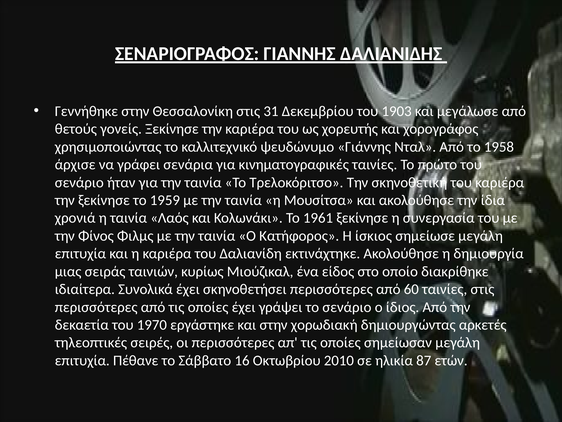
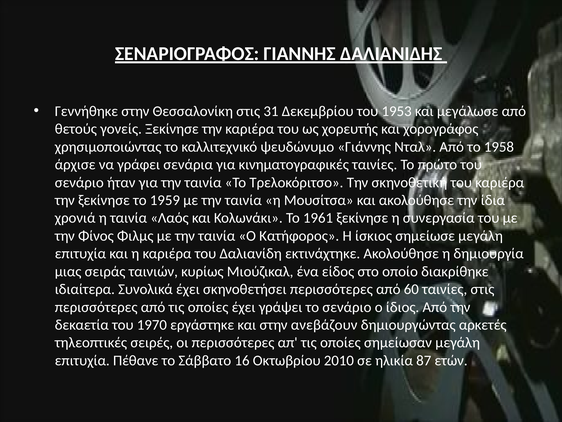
1903: 1903 -> 1953
χορωδιακή: χορωδιακή -> ανεβάζουν
